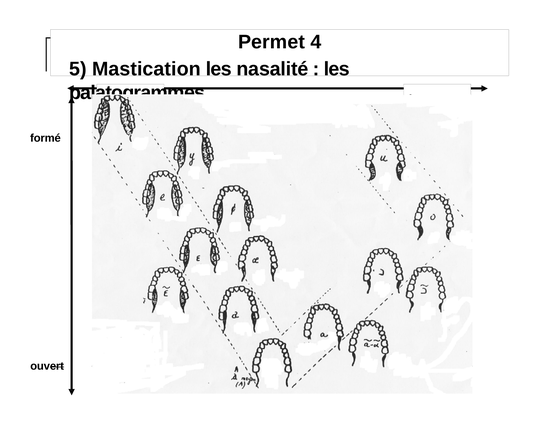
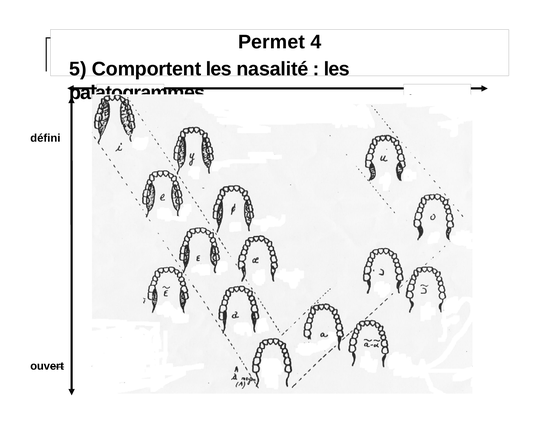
Mastication: Mastication -> Comportent
formé: formé -> défini
